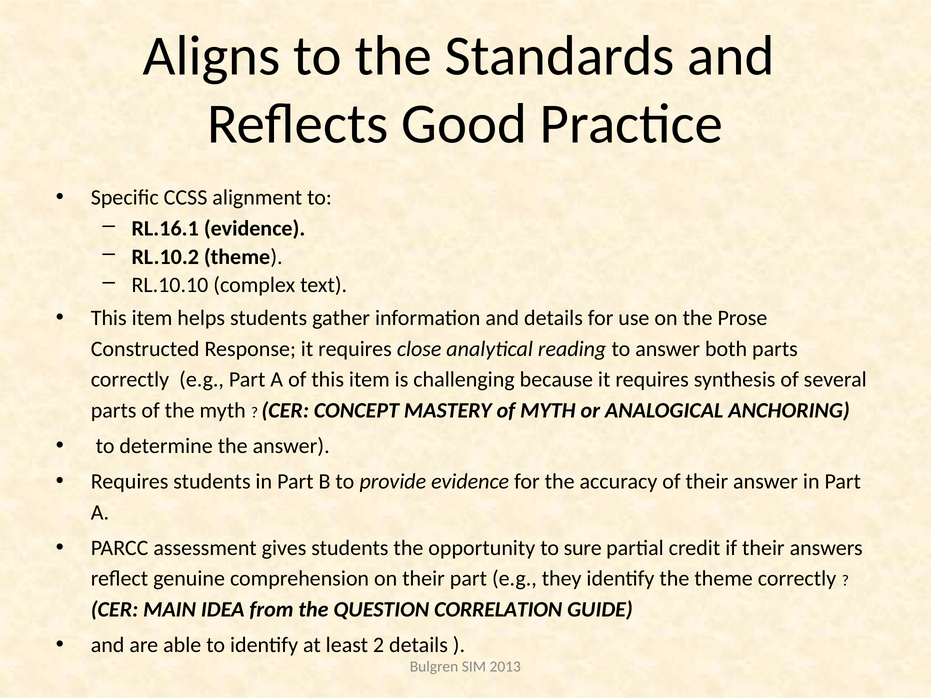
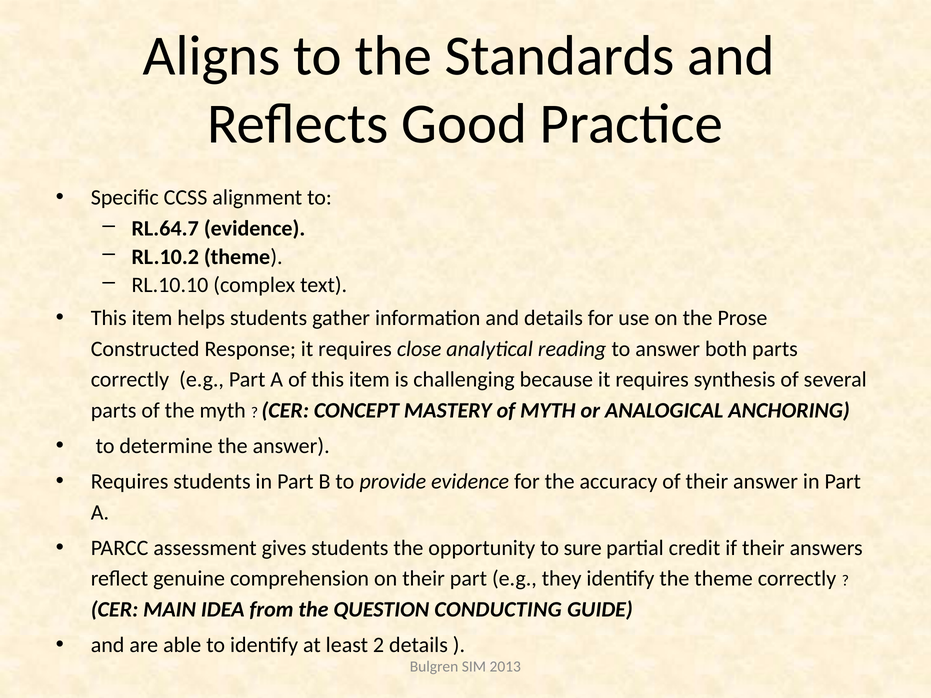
RL.16.1: RL.16.1 -> RL.64.7
CORRELATION: CORRELATION -> CONDUCTING
